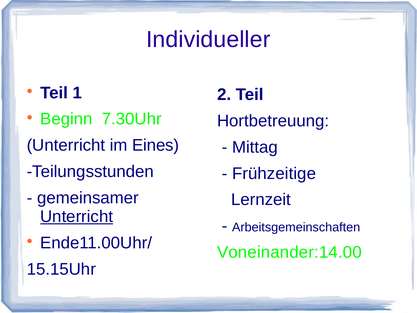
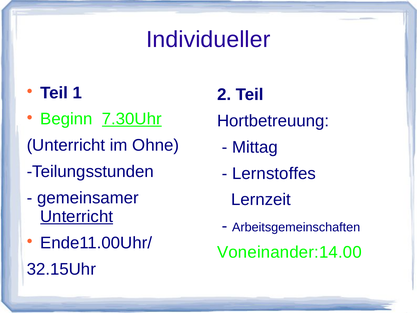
7.30Uhr underline: none -> present
Eines: Eines -> Ohne
Frühzeitige: Frühzeitige -> Lernstoffes
15.15Uhr: 15.15Uhr -> 32.15Uhr
